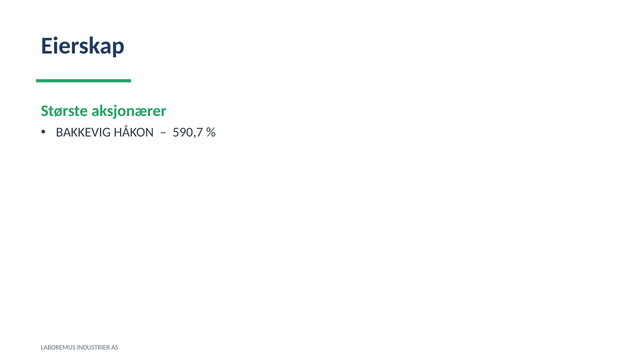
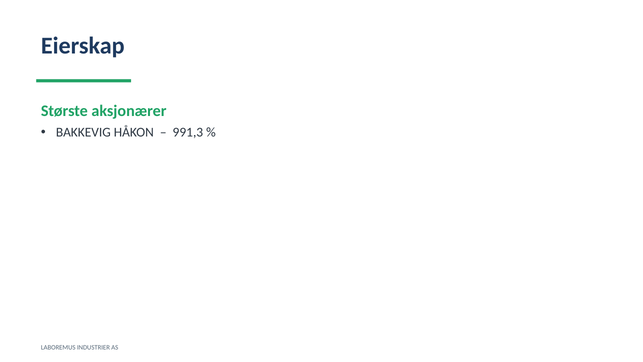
590,7: 590,7 -> 991,3
